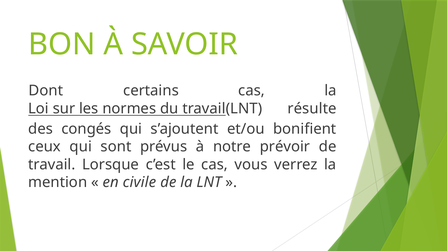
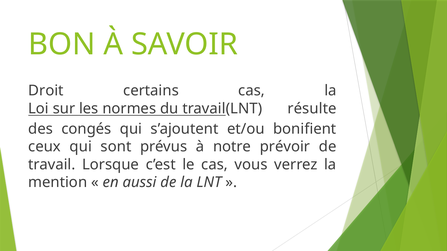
Dont: Dont -> Droit
civile: civile -> aussi
